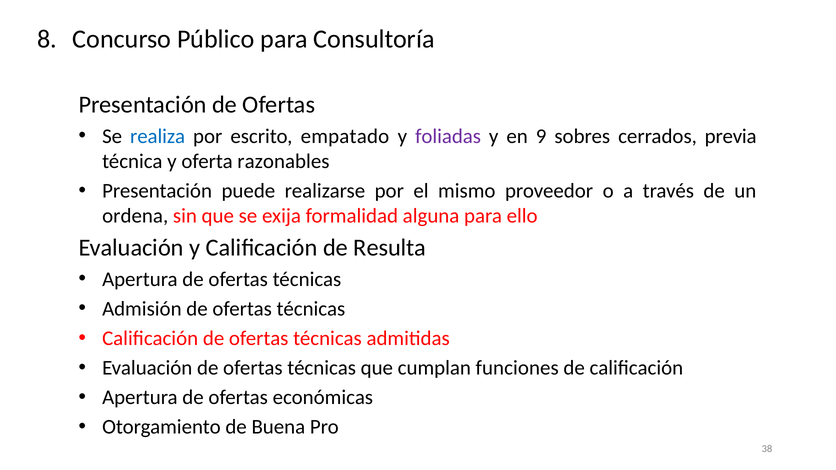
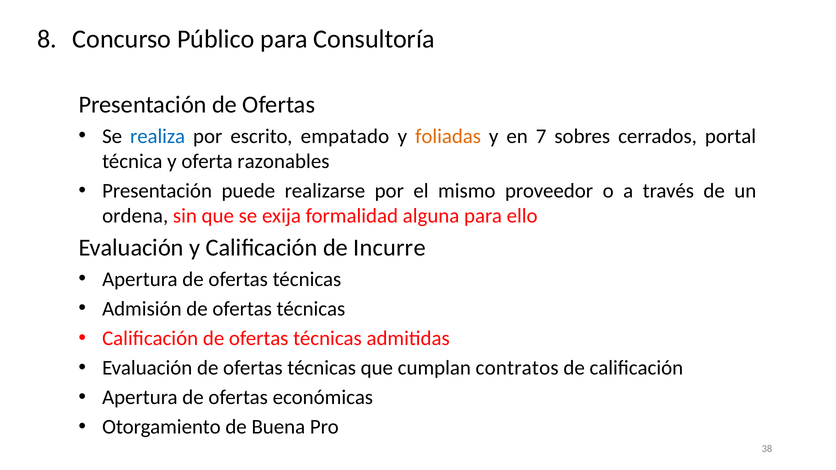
foliadas colour: purple -> orange
9: 9 -> 7
previa: previa -> portal
Resulta: Resulta -> Incurre
funciones: funciones -> contratos
